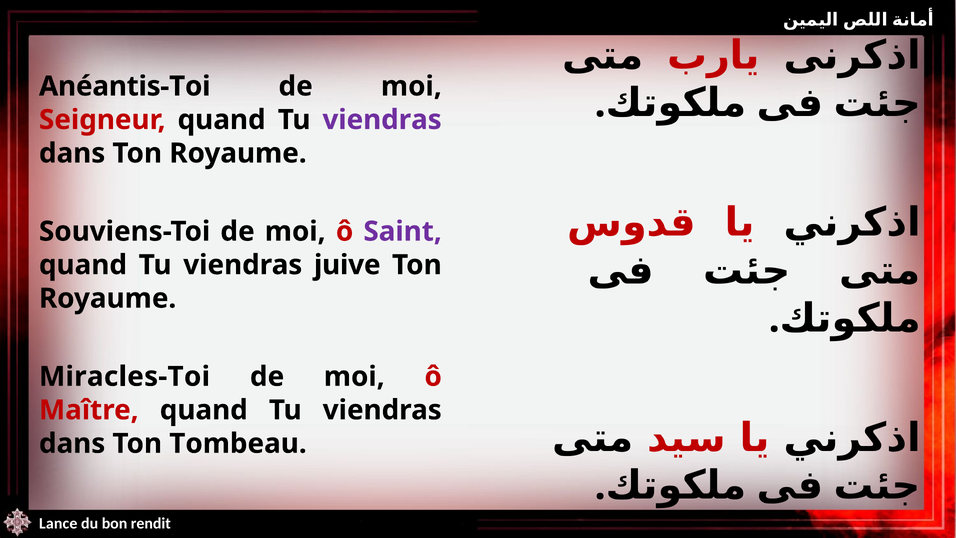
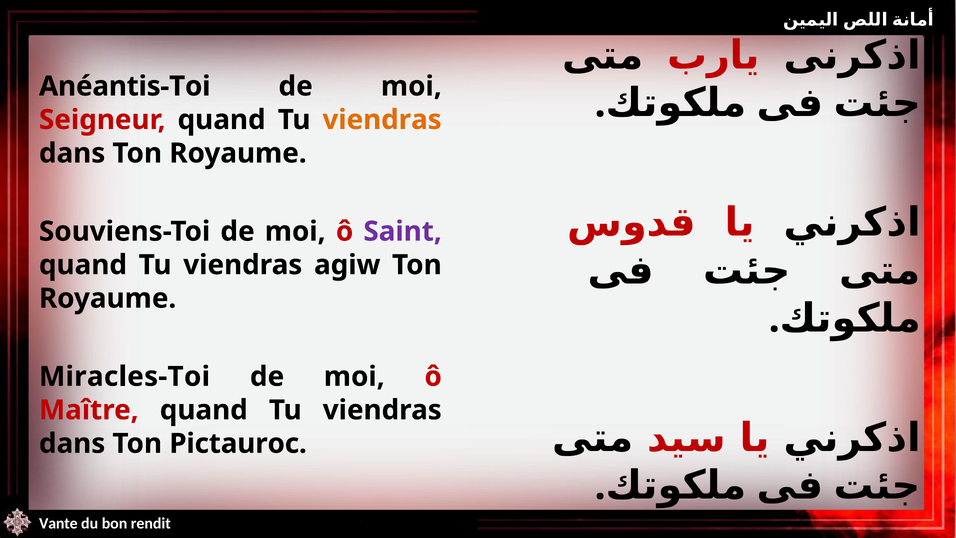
viendras at (382, 120) colour: purple -> orange
juive: juive -> agiw
Tombeau: Tombeau -> Pictauroc
Lance: Lance -> Vante
